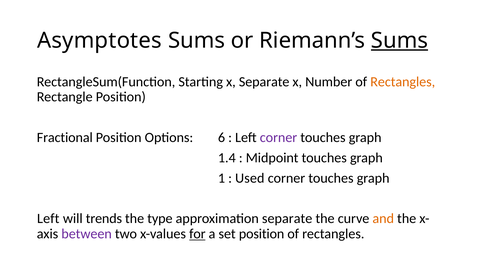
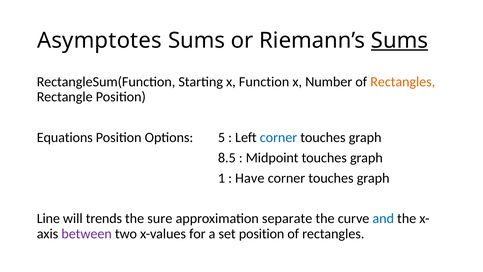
x Separate: Separate -> Function
Fractional: Fractional -> Equations
6: 6 -> 5
corner at (279, 137) colour: purple -> blue
1.4: 1.4 -> 8.5
Used: Used -> Have
Left at (48, 218): Left -> Line
type: type -> sure
and colour: orange -> blue
for underline: present -> none
